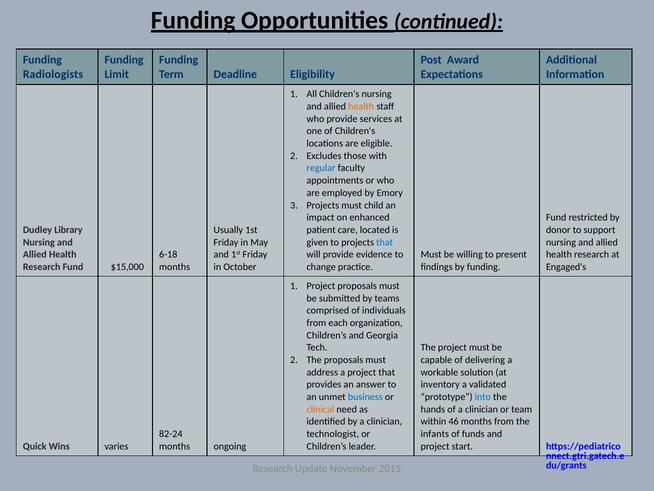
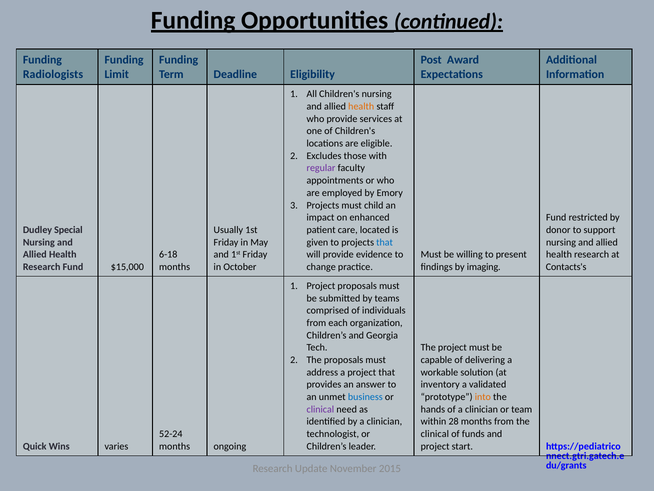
regular colour: blue -> purple
Library: Library -> Special
by funding: funding -> imaging
Engaged's: Engaged's -> Contacts's
into colour: blue -> orange
clinical at (320, 409) colour: orange -> purple
46: 46 -> 28
82-24: 82-24 -> 52-24
infants at (435, 434): infants -> clinical
